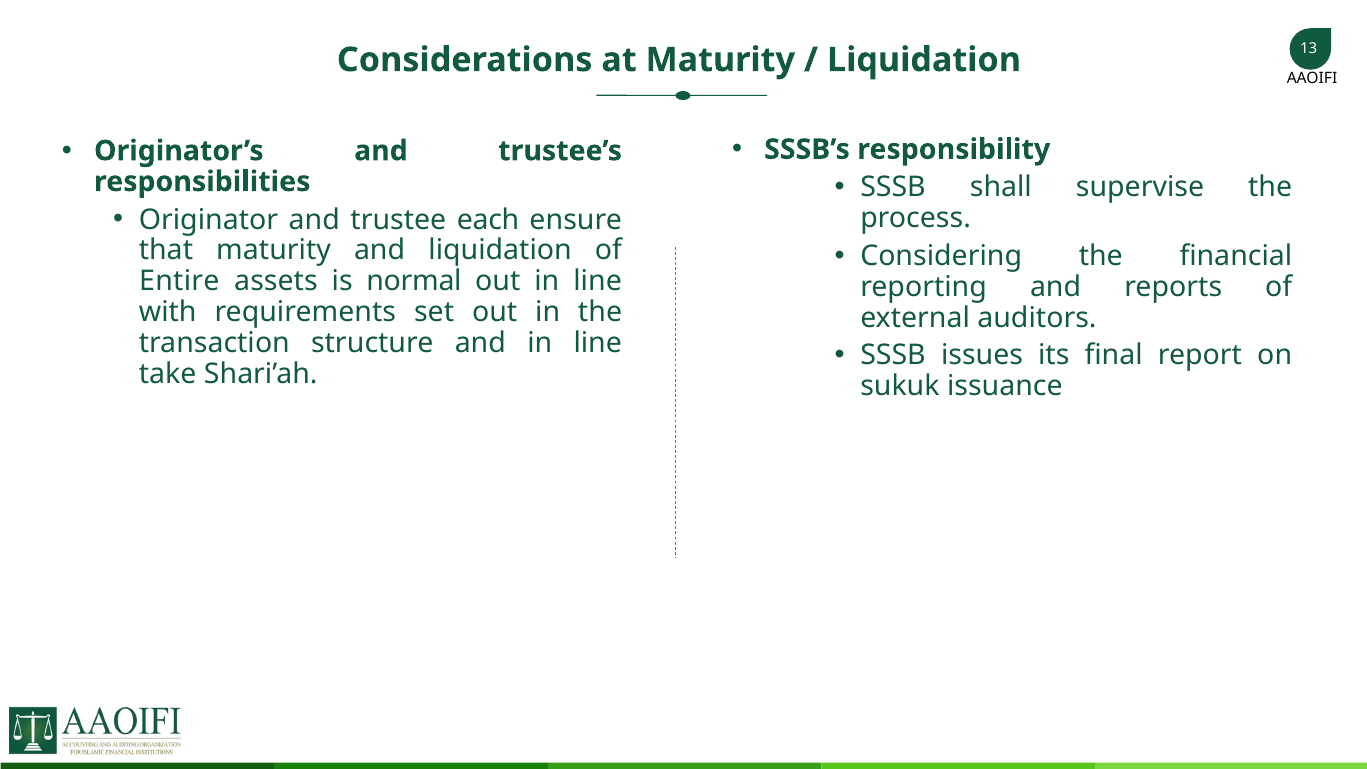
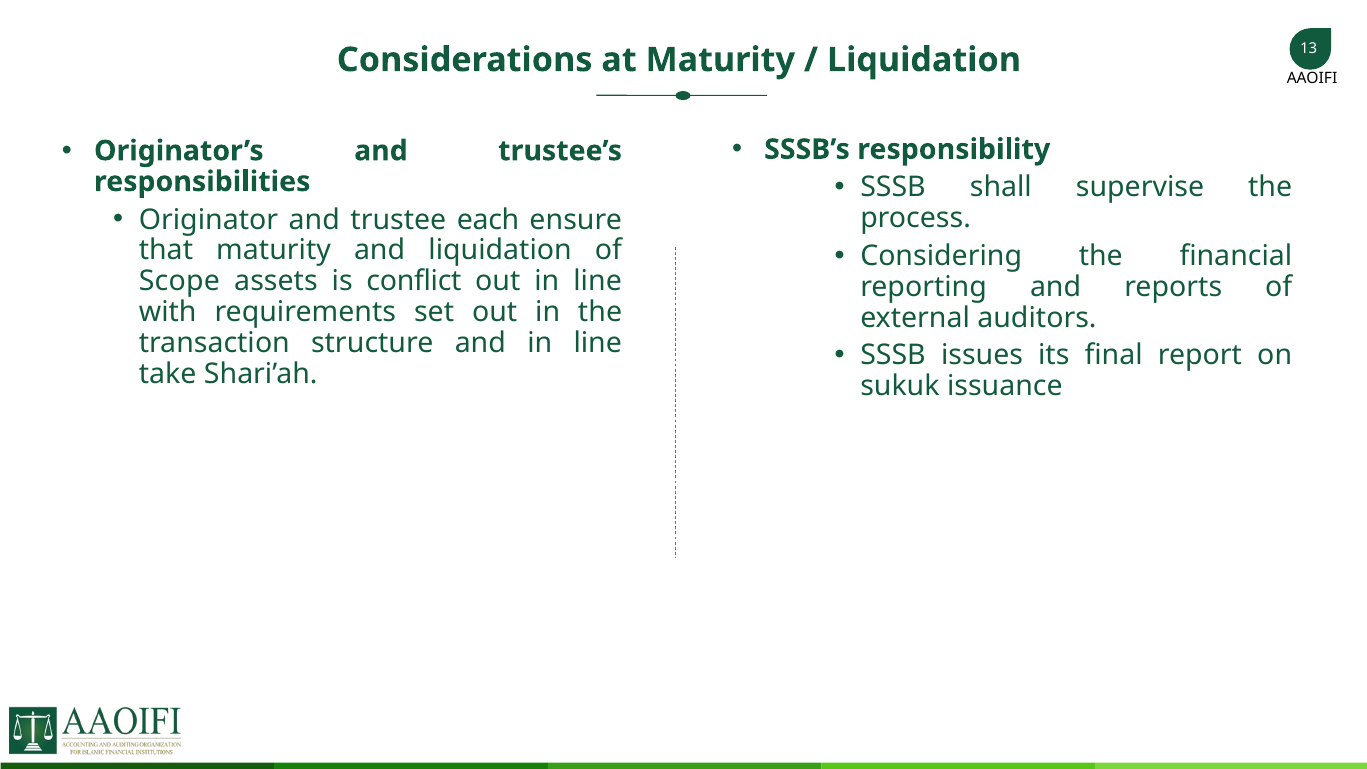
Entire: Entire -> Scope
normal: normal -> conflict
